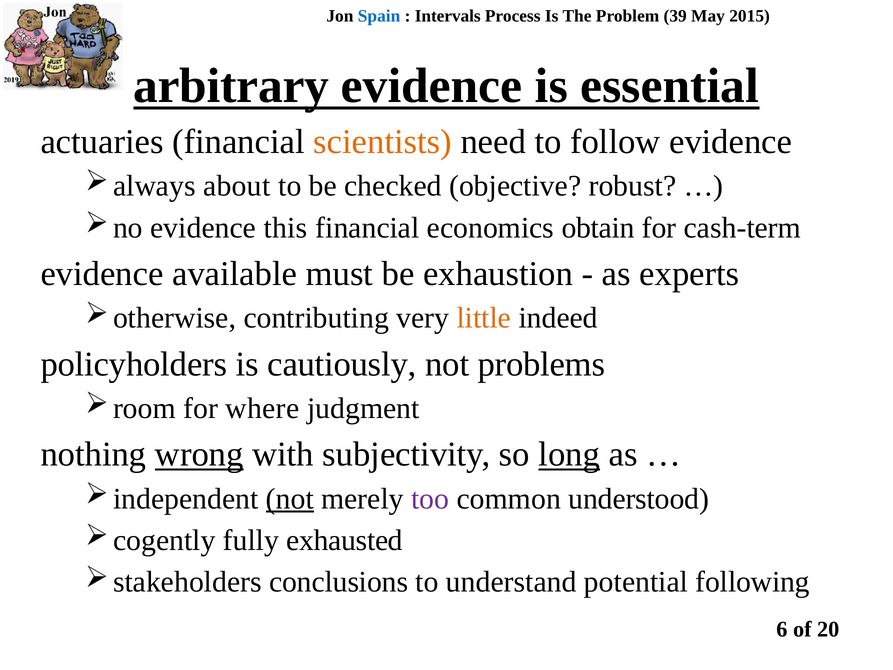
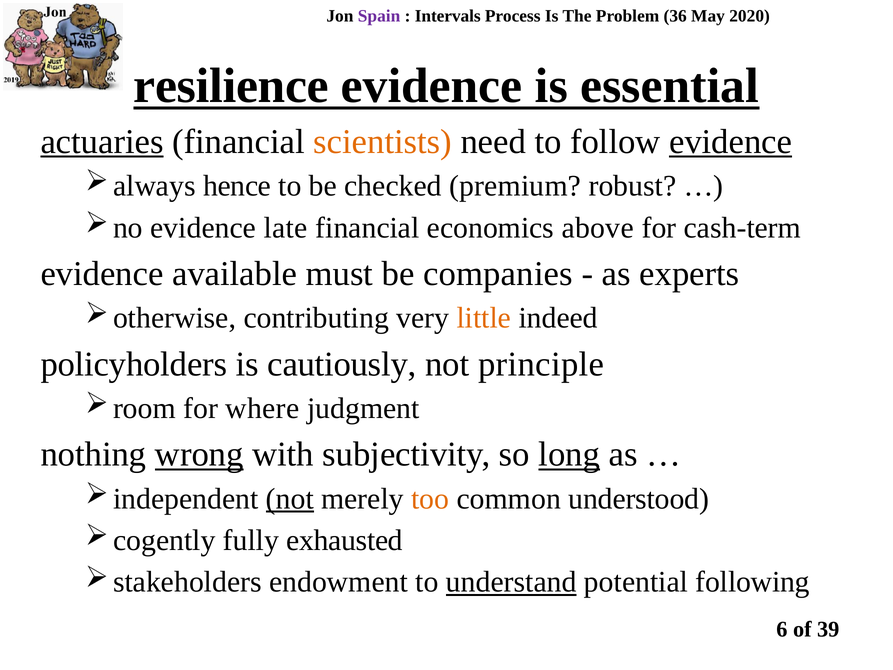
Spain colour: blue -> purple
39: 39 -> 36
2015: 2015 -> 2020
arbitrary: arbitrary -> resilience
actuaries underline: none -> present
evidence at (731, 142) underline: none -> present
about: about -> hence
objective: objective -> premium
this: this -> late
obtain: obtain -> above
exhaustion: exhaustion -> companies
problems: problems -> principle
too colour: purple -> orange
conclusions: conclusions -> endowment
understand underline: none -> present
20: 20 -> 39
